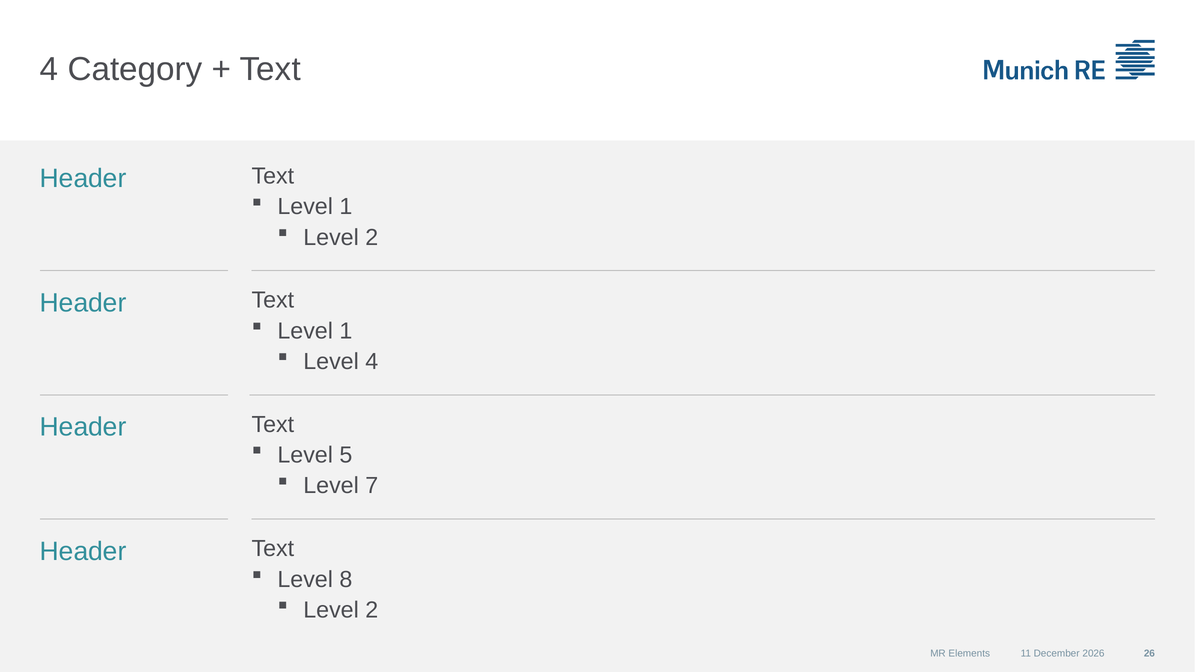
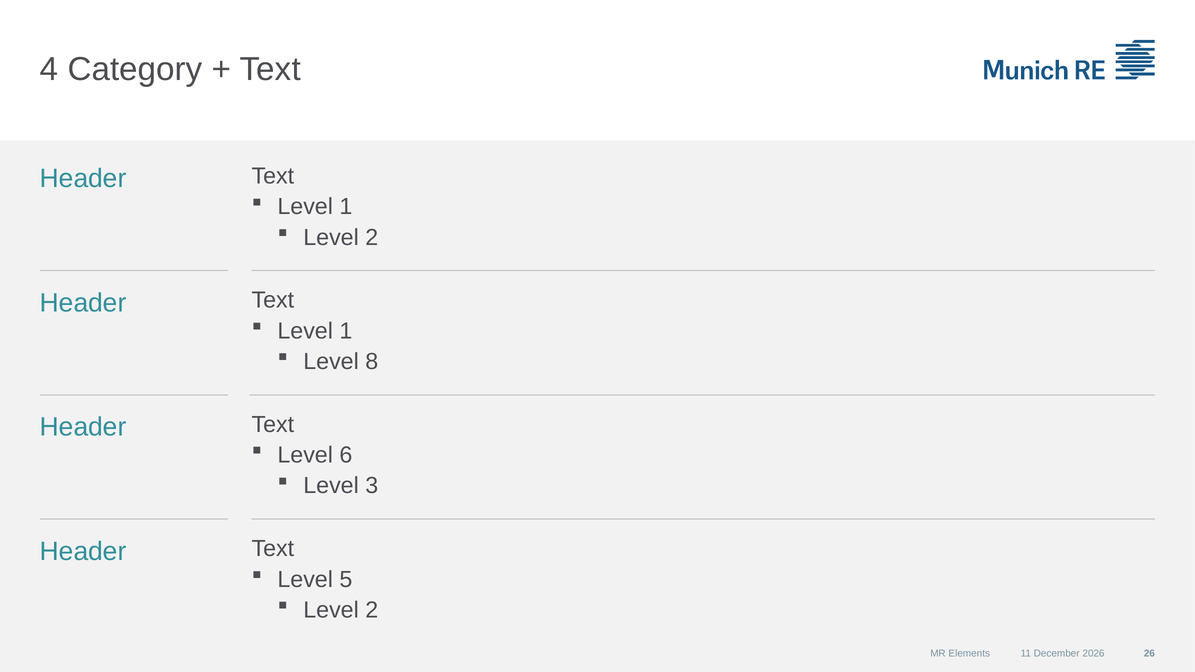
Level 4: 4 -> 8
5: 5 -> 6
7: 7 -> 3
8: 8 -> 5
